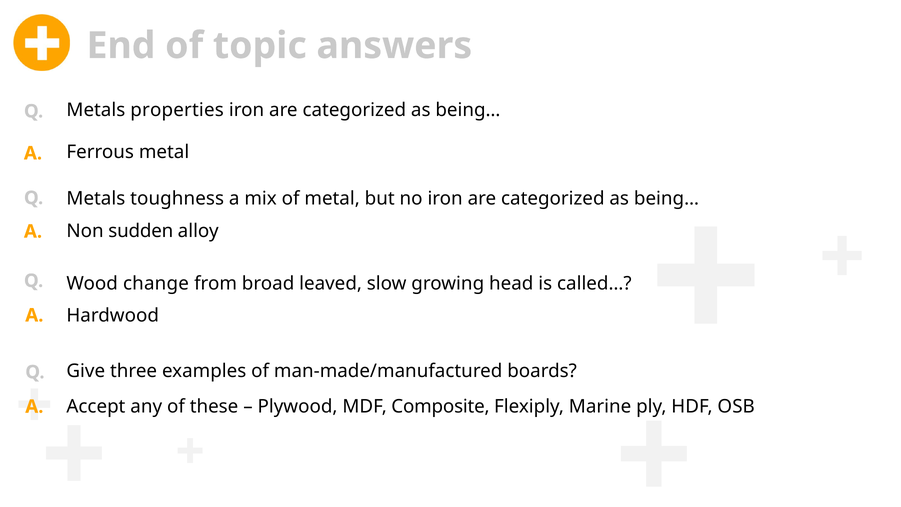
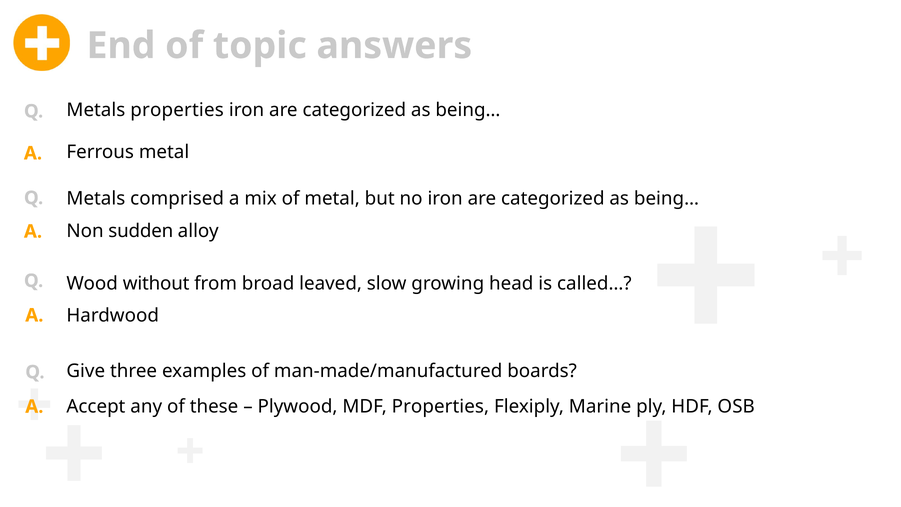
toughness: toughness -> comprised
change: change -> without
MDF Composite: Composite -> Properties
